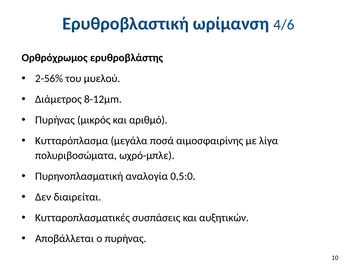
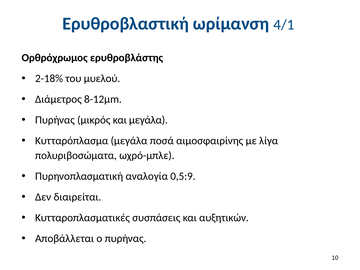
4/6: 4/6 -> 4/1
2-56%: 2-56% -> 2-18%
και αριθμό: αριθμό -> μεγάλα
0,5:0: 0,5:0 -> 0,5:9
